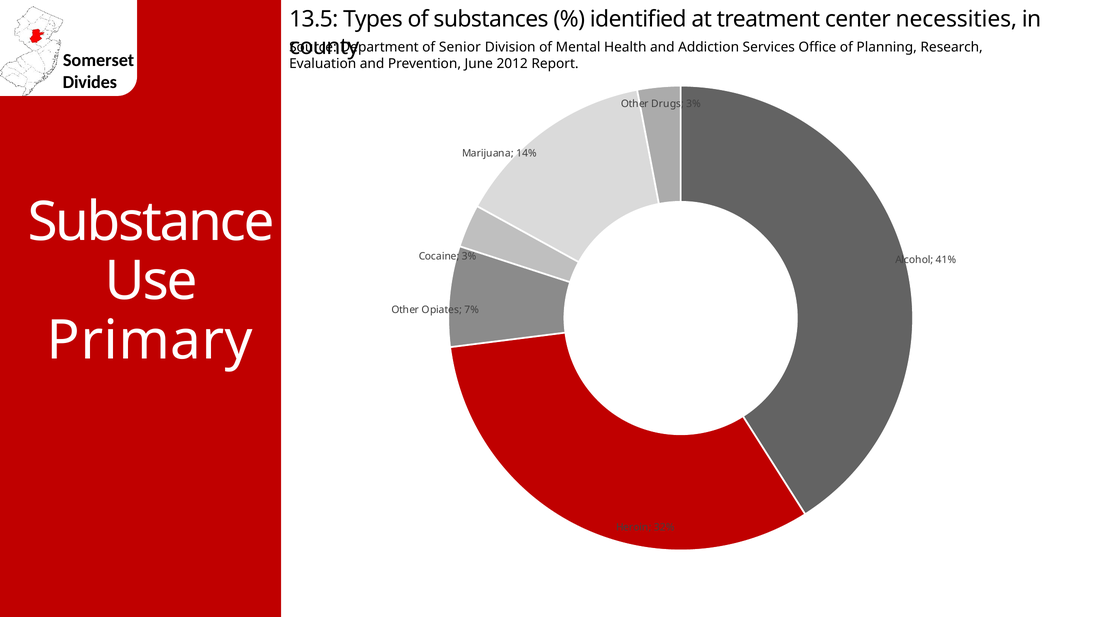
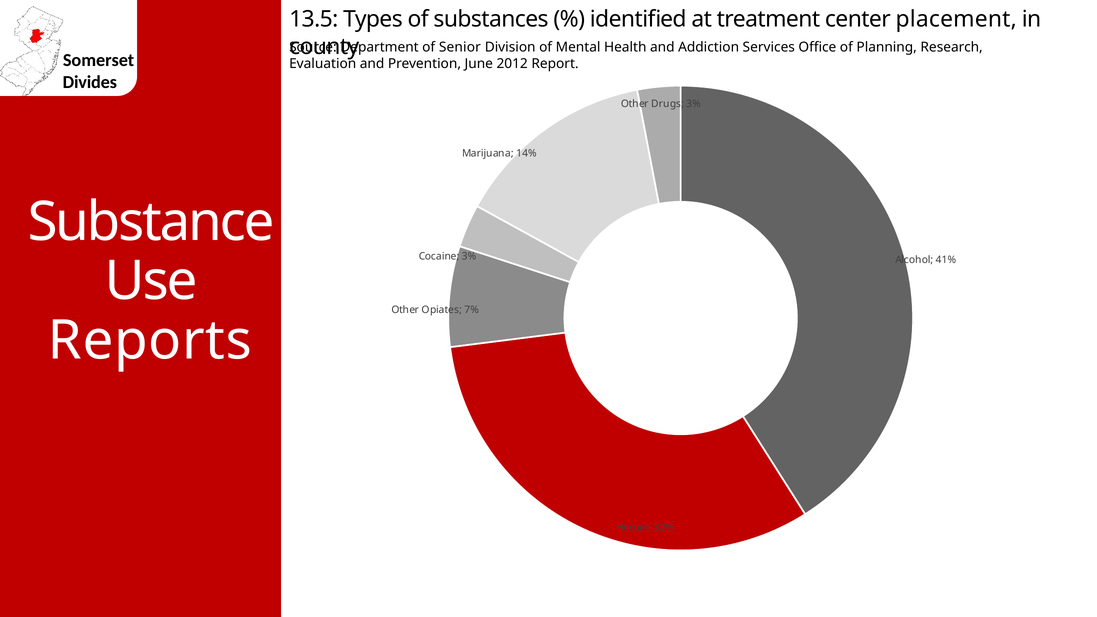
necessities: necessities -> placement
Primary: Primary -> Reports
